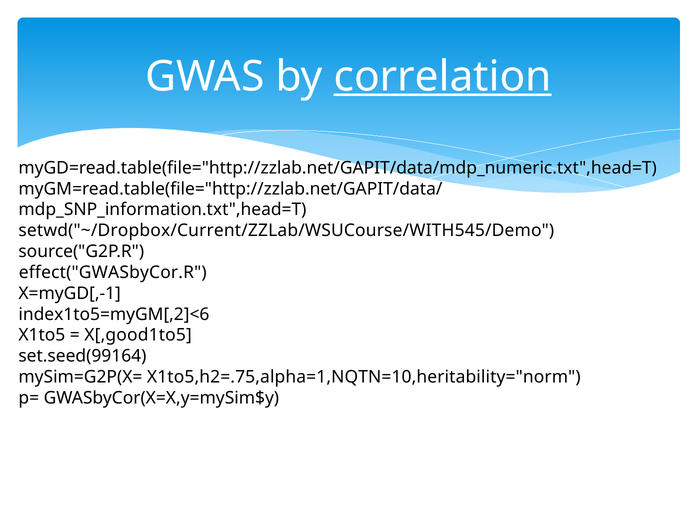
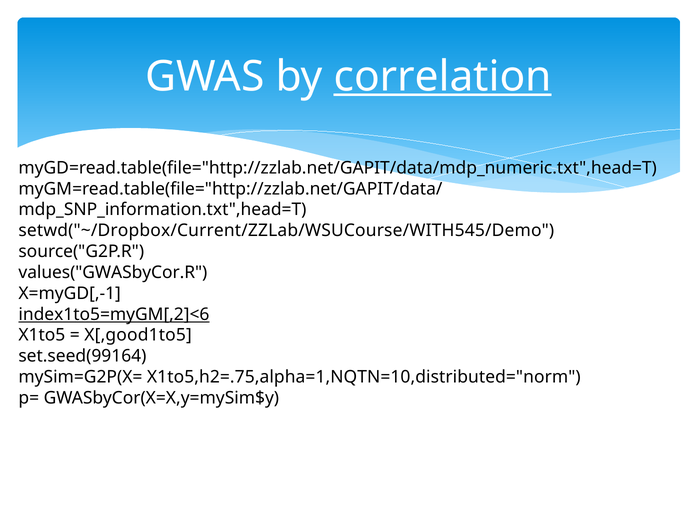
effect("GWASbyCor.R: effect("GWASbyCor.R -> values("GWASbyCor.R
index1to5=myGM[,2]<6 underline: none -> present
X1to5,h2=.75,alpha=1,NQTN=10,heritability="norm: X1to5,h2=.75,alpha=1,NQTN=10,heritability="norm -> X1to5,h2=.75,alpha=1,NQTN=10,distributed="norm
